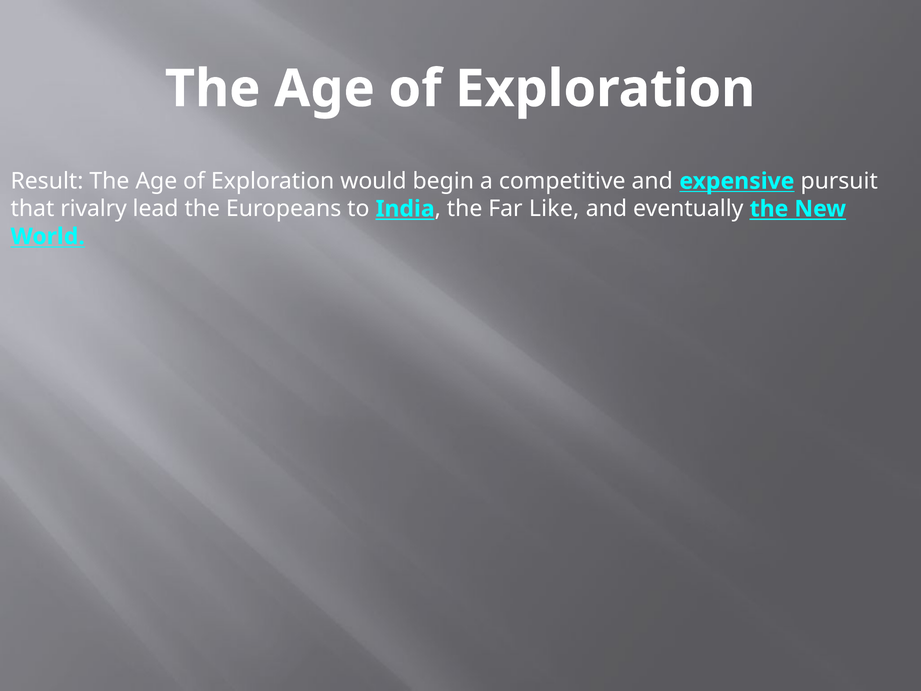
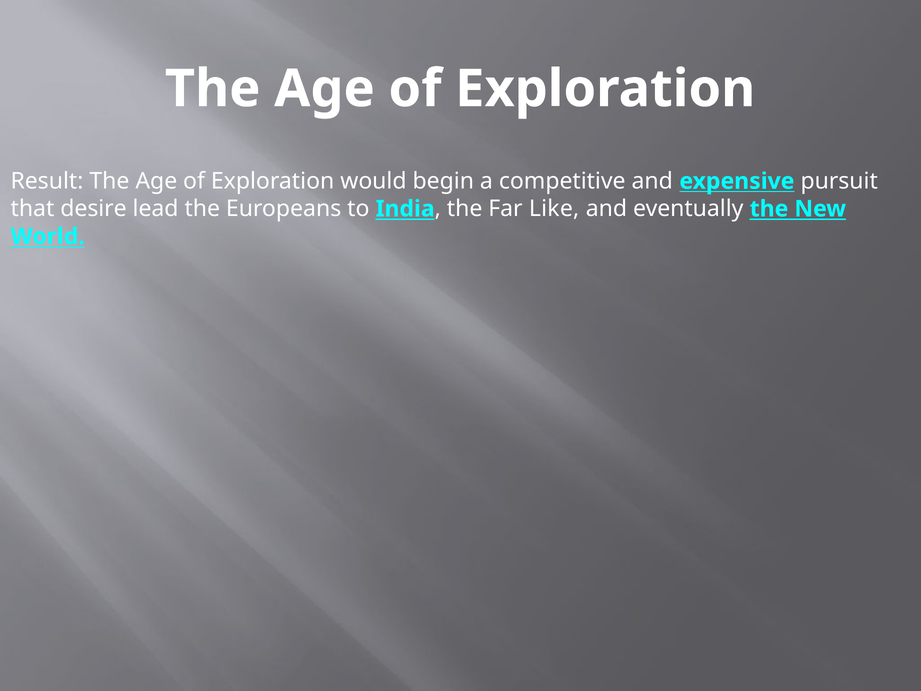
rivalry: rivalry -> desire
